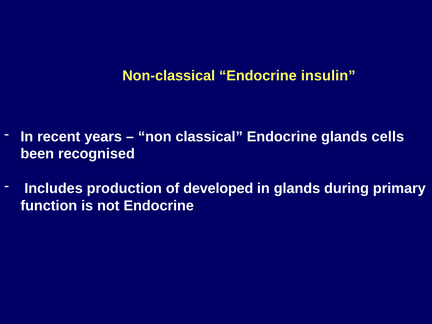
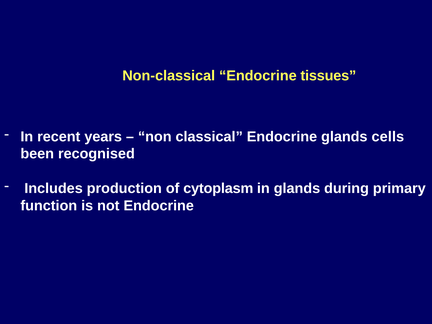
insulin: insulin -> tissues
developed: developed -> cytoplasm
